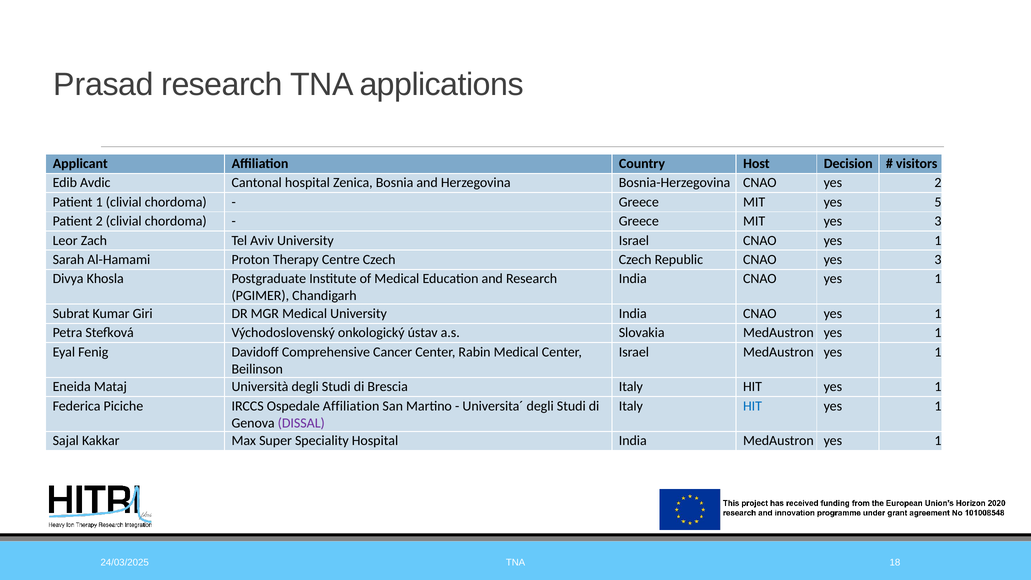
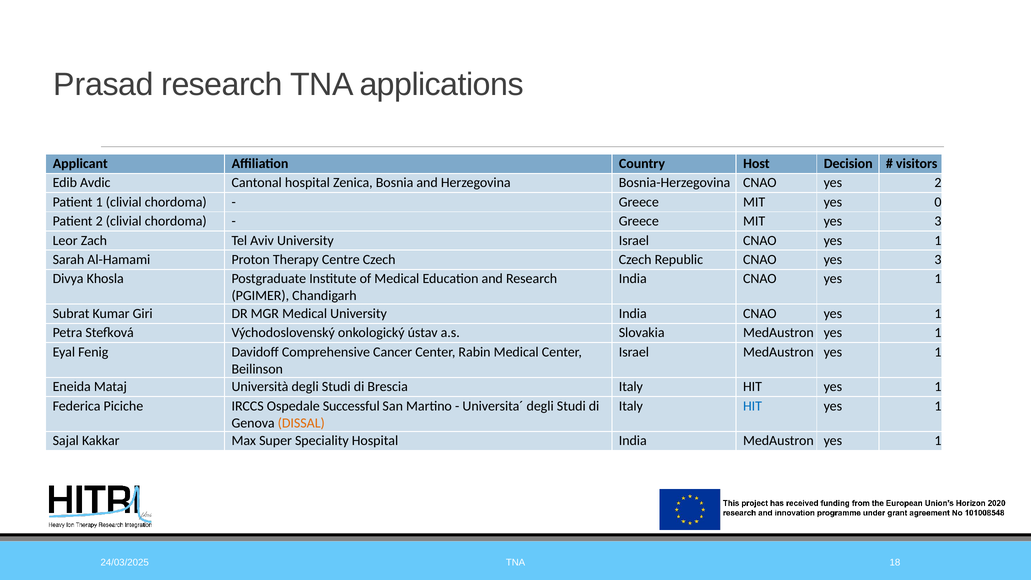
5: 5 -> 0
Ospedale Affiliation: Affiliation -> Successful
DISSAL colour: purple -> orange
